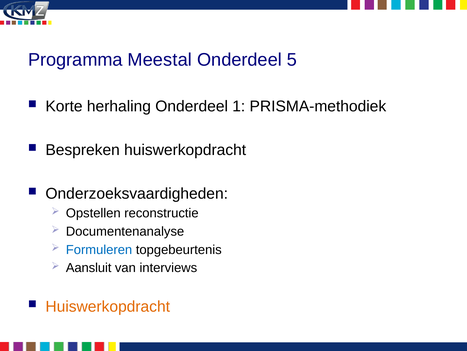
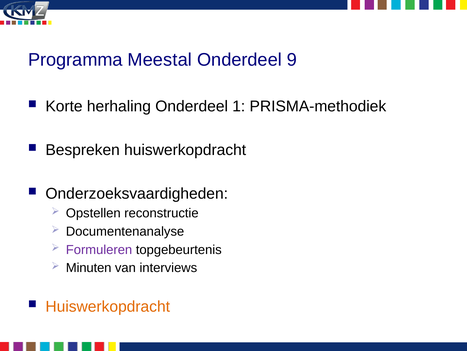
5: 5 -> 9
Formuleren colour: blue -> purple
Aansluit: Aansluit -> Minuten
